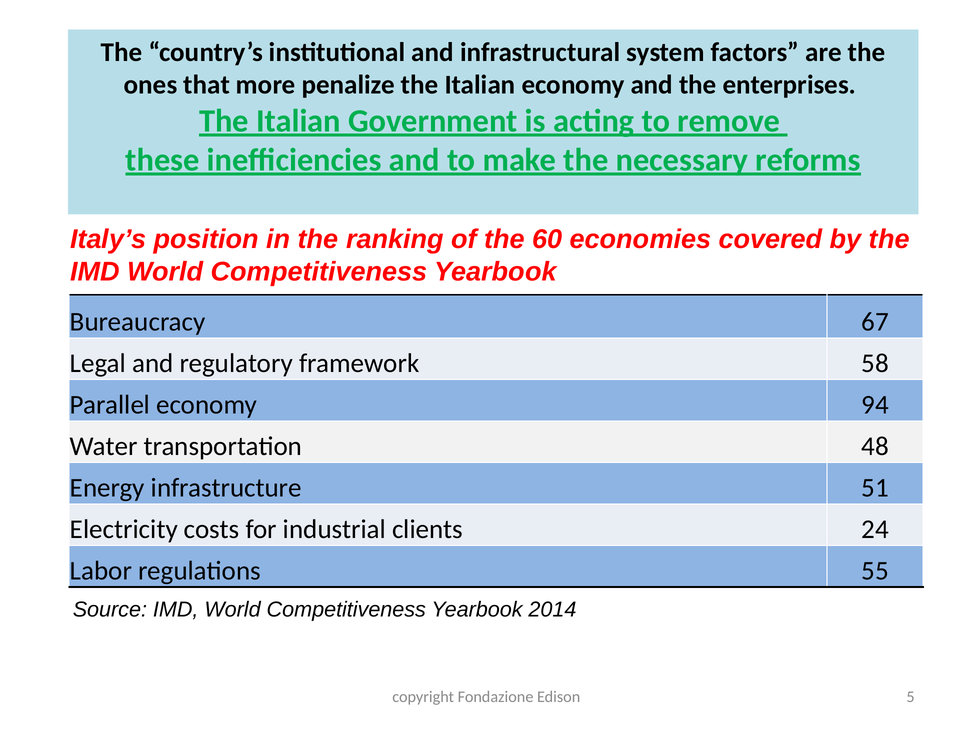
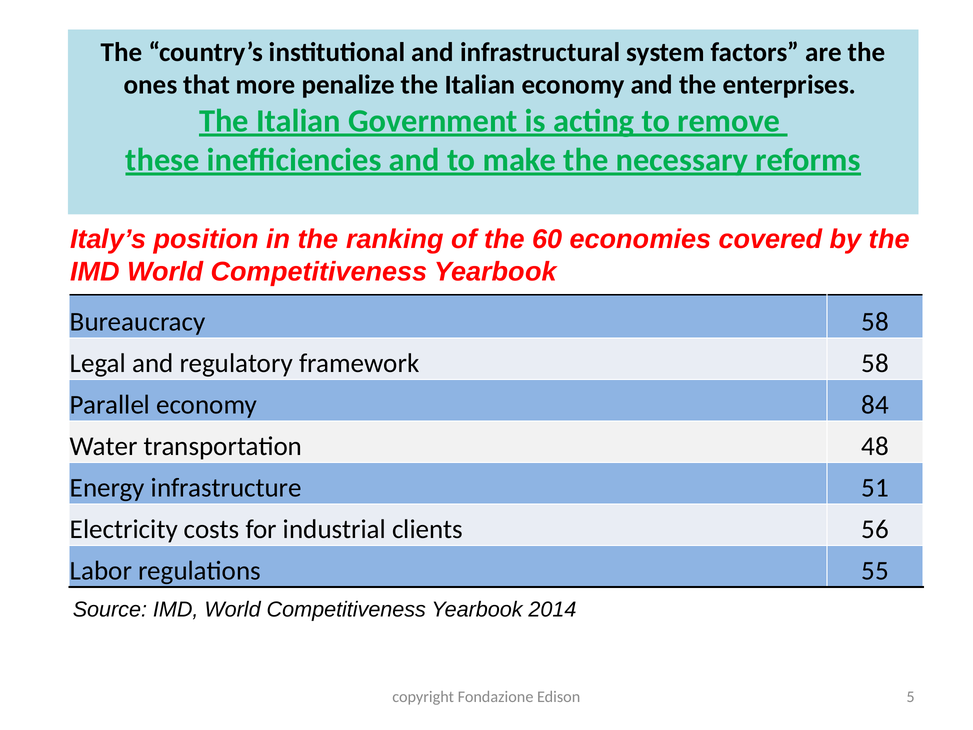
Bureaucracy 67: 67 -> 58
94: 94 -> 84
24: 24 -> 56
